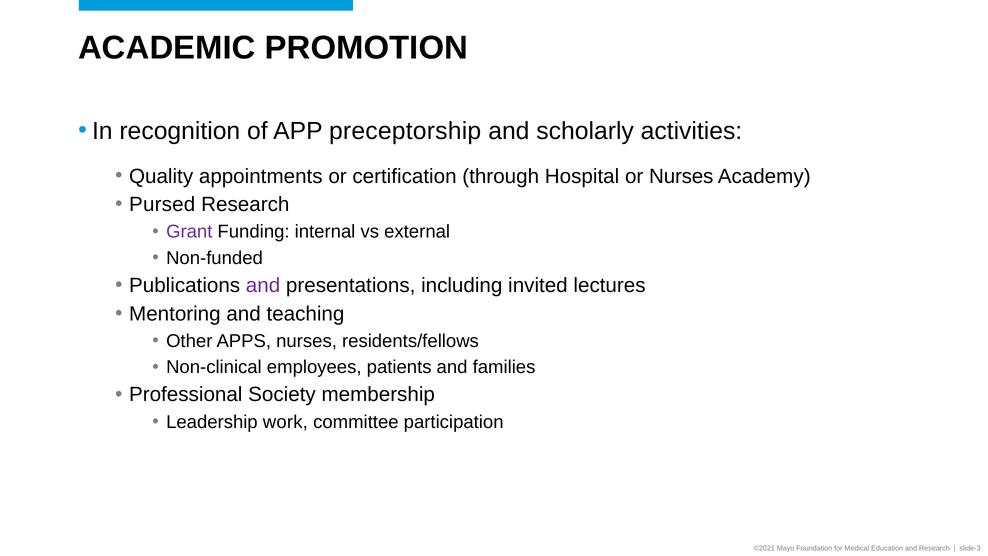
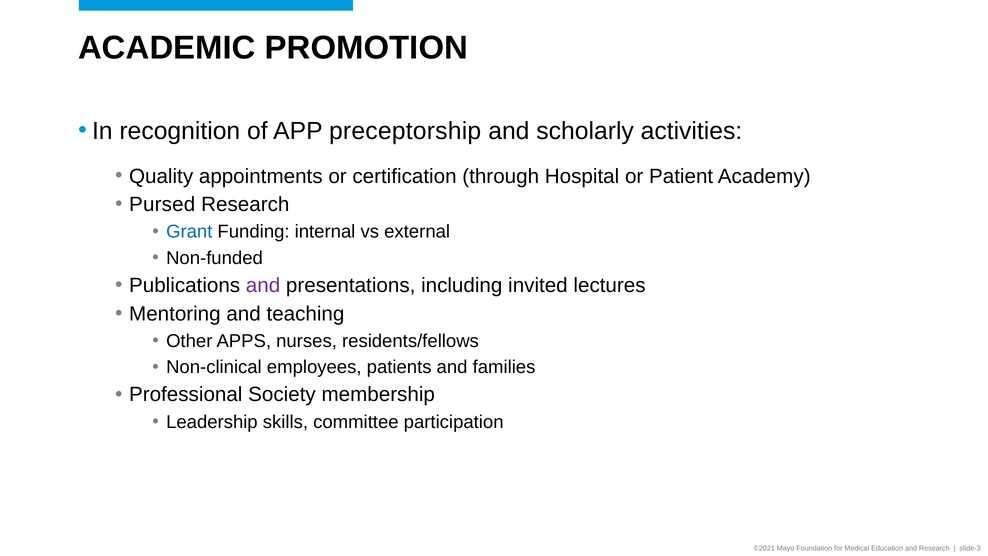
or Nurses: Nurses -> Patient
Grant colour: purple -> blue
work: work -> skills
